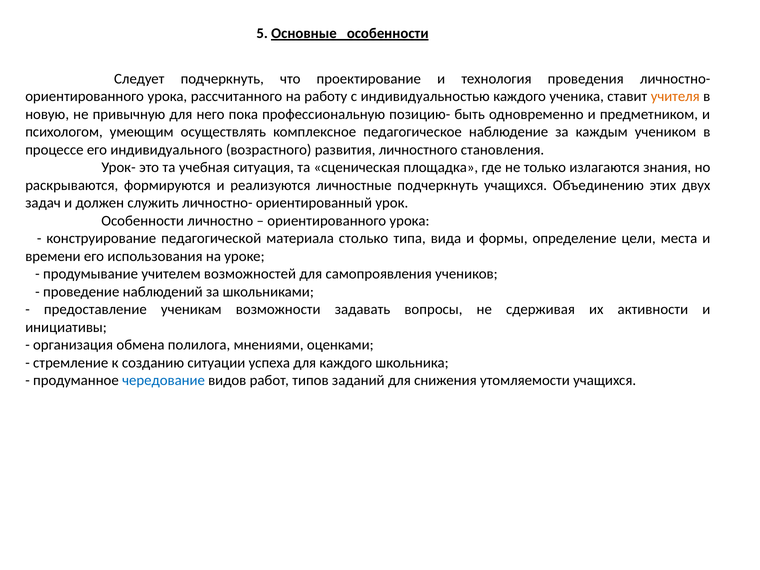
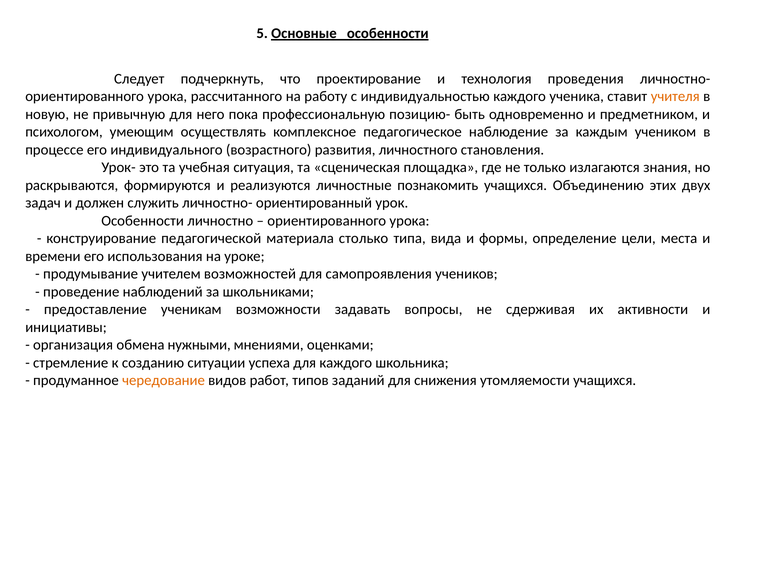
личностные подчеркнуть: подчеркнуть -> познакомить
полилога: полилога -> нужными
чередование colour: blue -> orange
